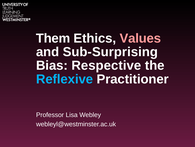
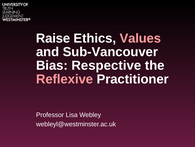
Them: Them -> Raise
Sub-Surprising: Sub-Surprising -> Sub-Vancouver
Reflexive colour: light blue -> pink
